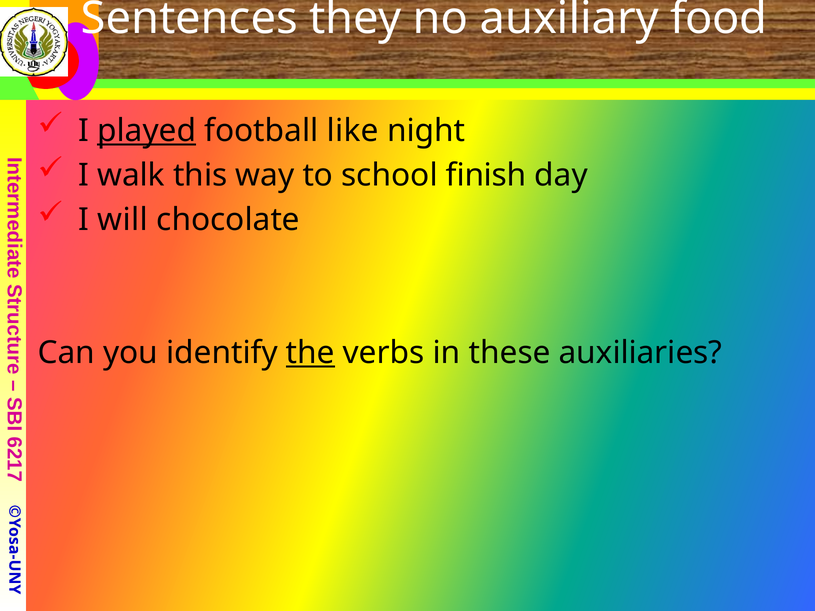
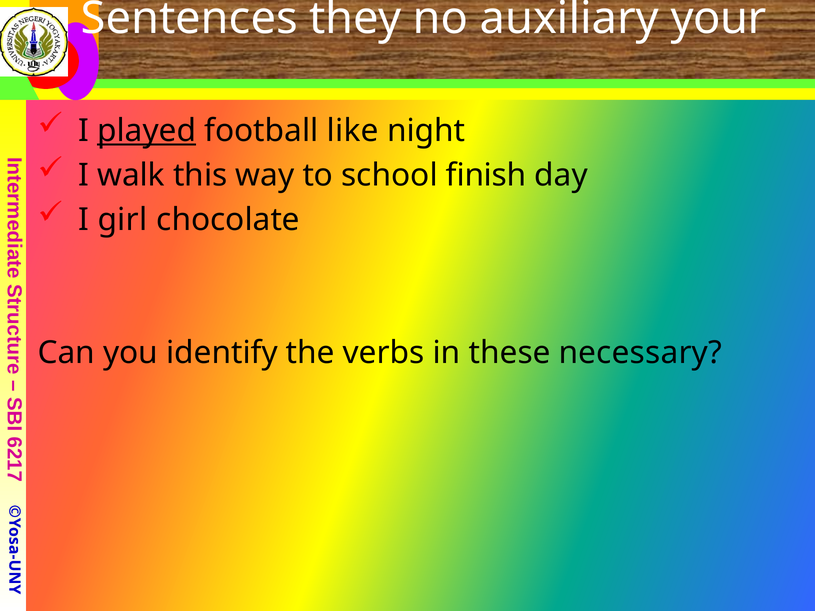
food: food -> your
will: will -> girl
the underline: present -> none
auxiliaries: auxiliaries -> necessary
